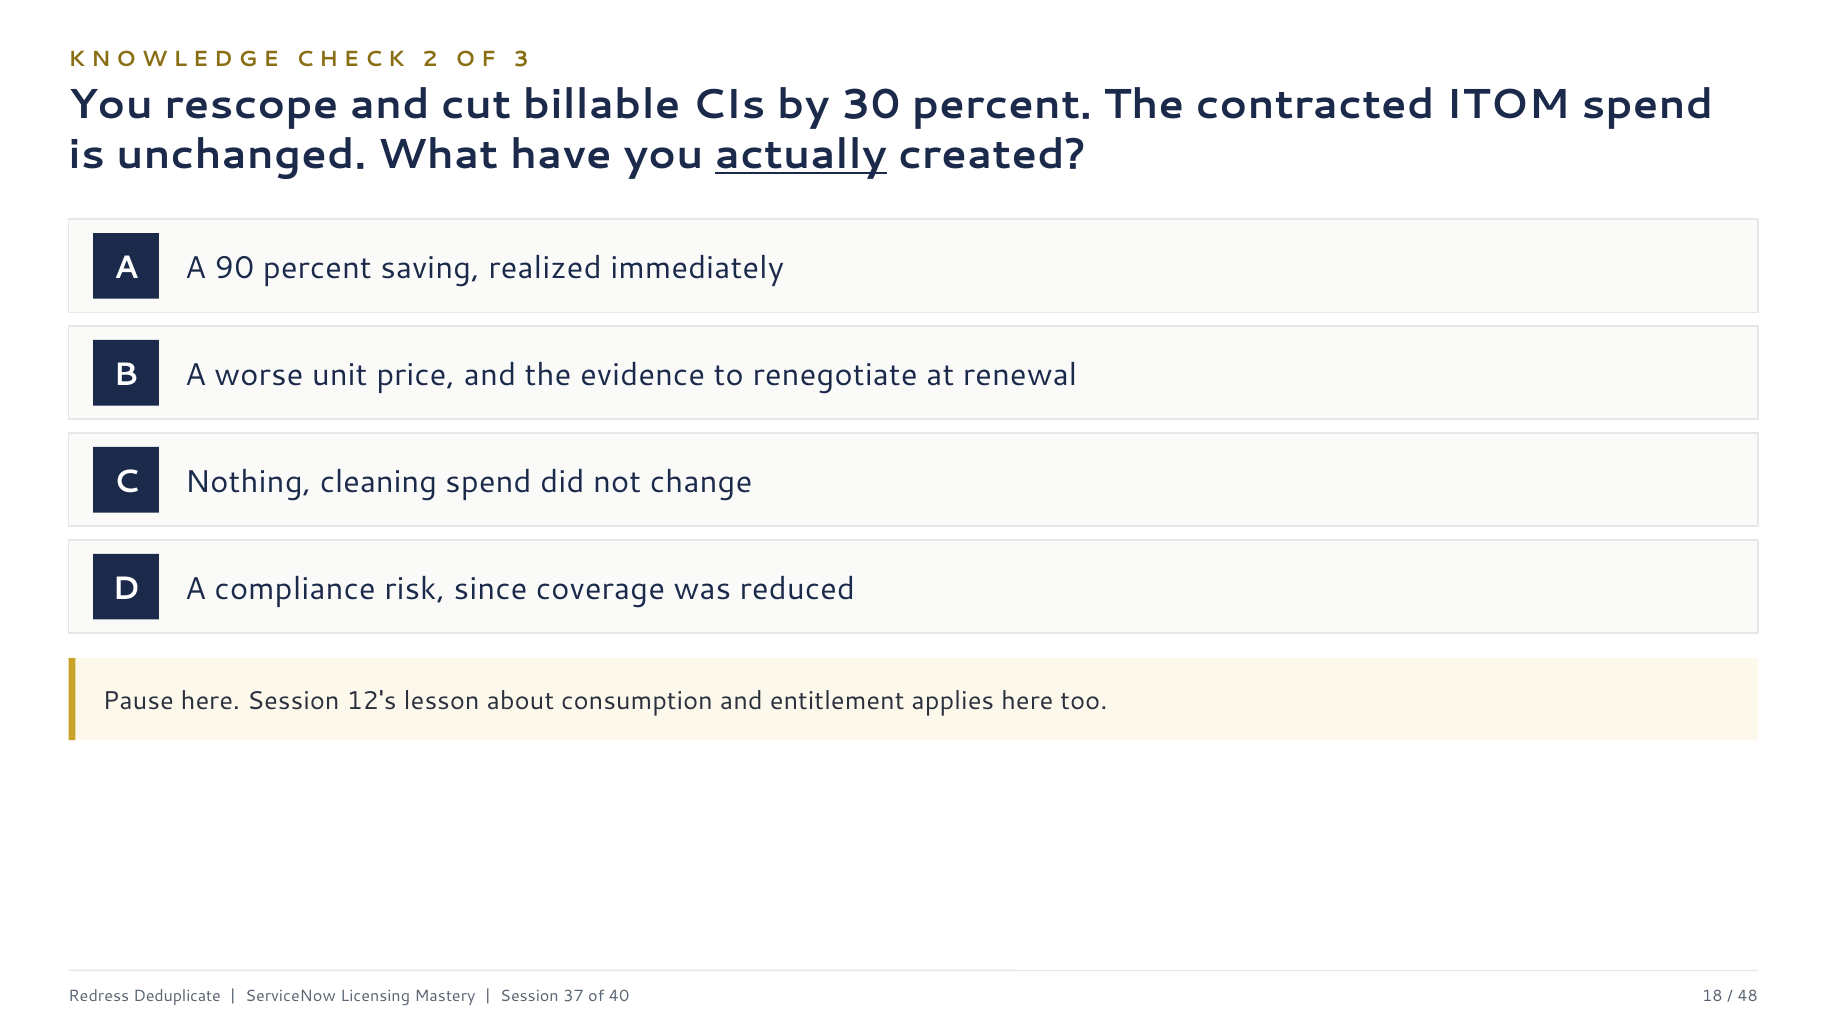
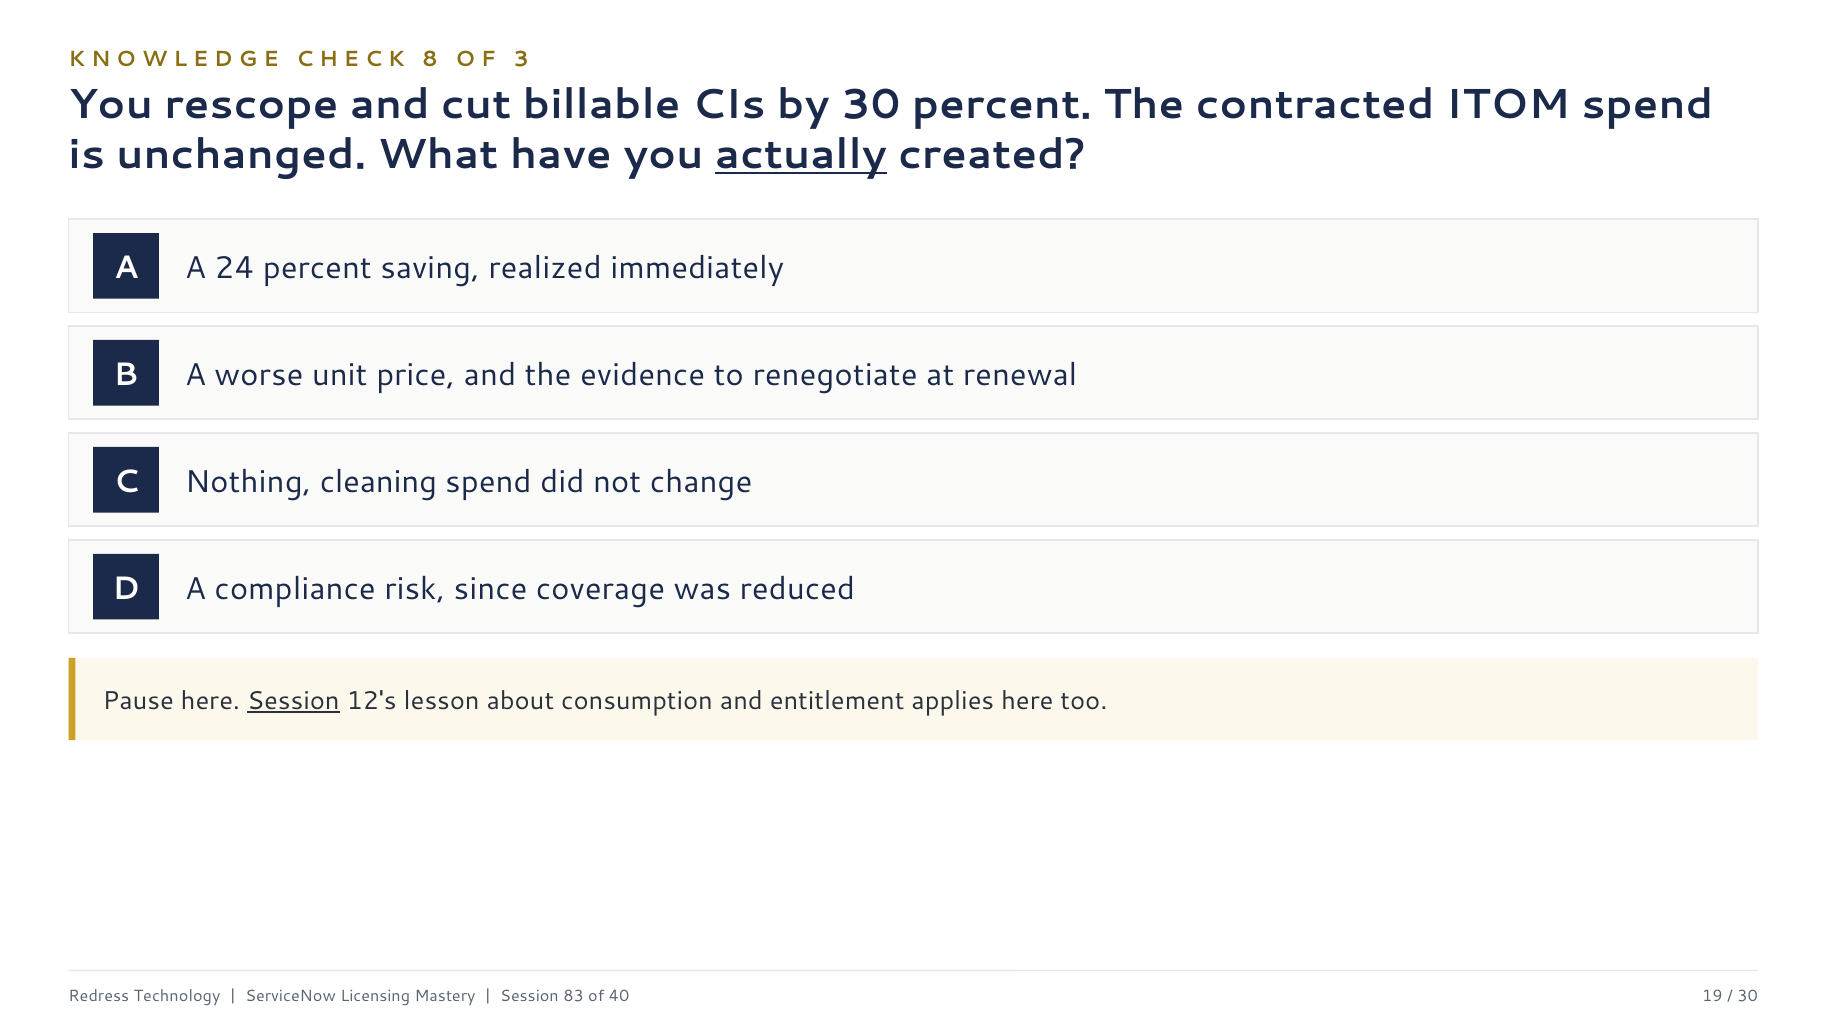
2: 2 -> 8
90: 90 -> 24
Session at (293, 701) underline: none -> present
Deduplicate: Deduplicate -> Technology
37: 37 -> 83
18: 18 -> 19
48 at (1748, 996): 48 -> 30
